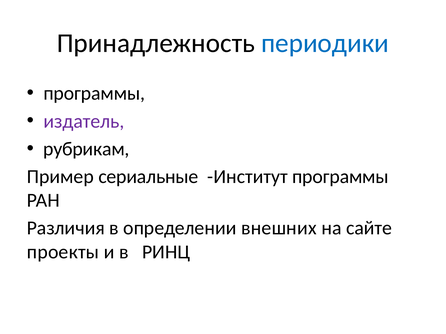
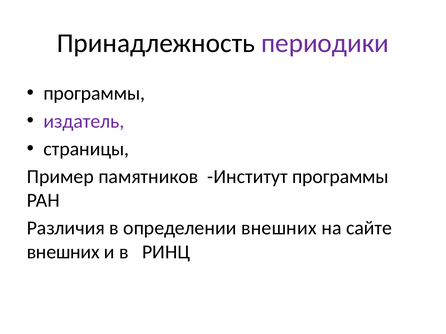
периодики colour: blue -> purple
рубрикам: рубрикам -> страницы
сериальные: сериальные -> памятников
проекты at (63, 252): проекты -> внешних
